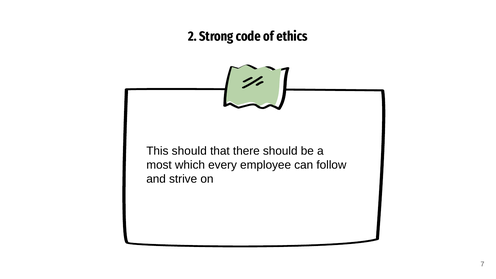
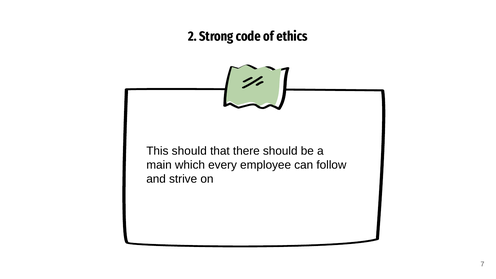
most: most -> main
